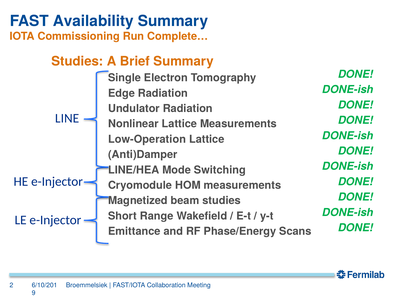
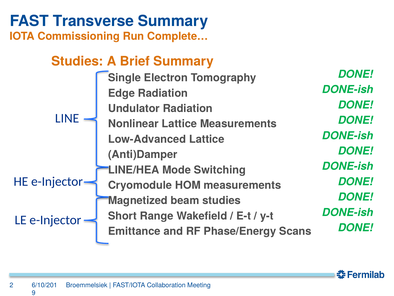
Availability: Availability -> Transverse
Low-Operation: Low-Operation -> Low-Advanced
